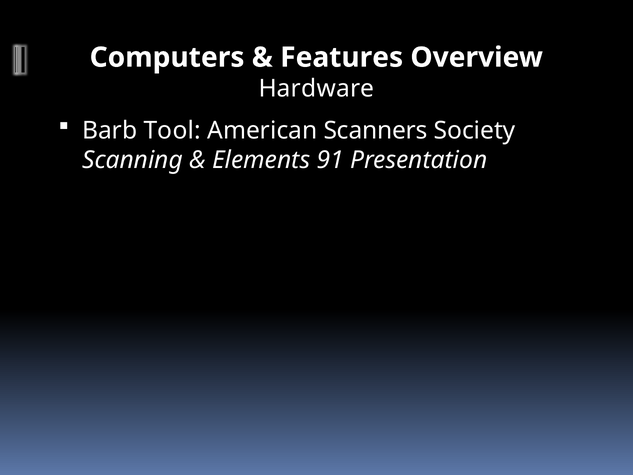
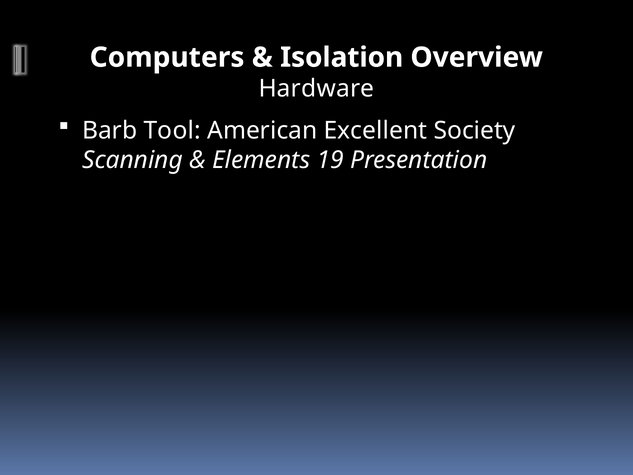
Features: Features -> Isolation
Scanners: Scanners -> Excellent
91: 91 -> 19
